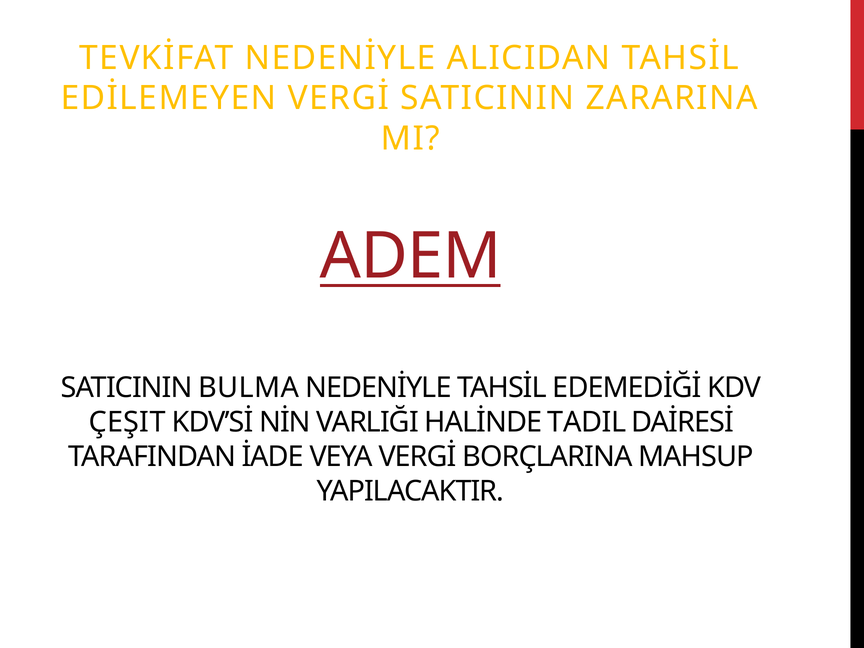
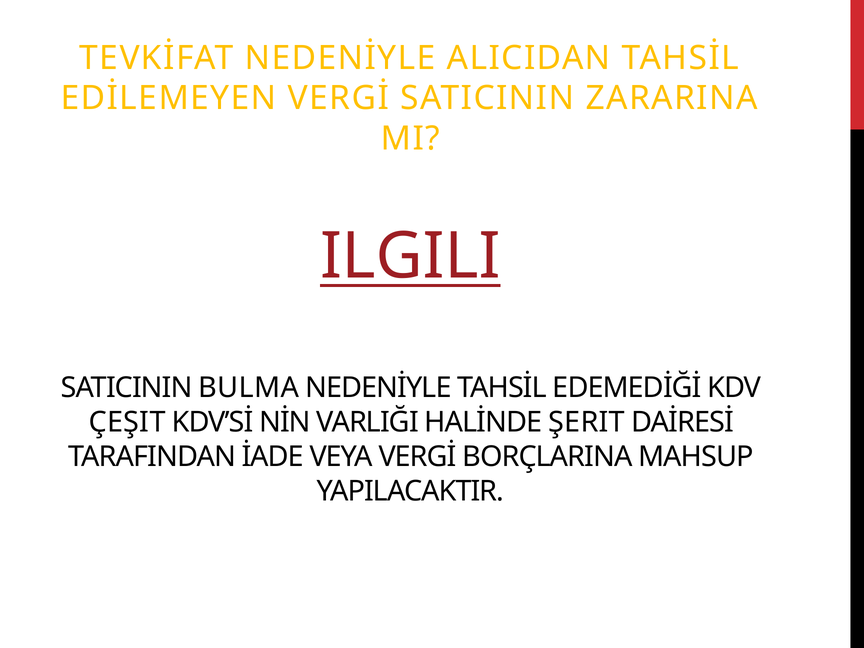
ADEM: ADEM -> ILGILI
TADIL: TADIL -> ŞERIT
